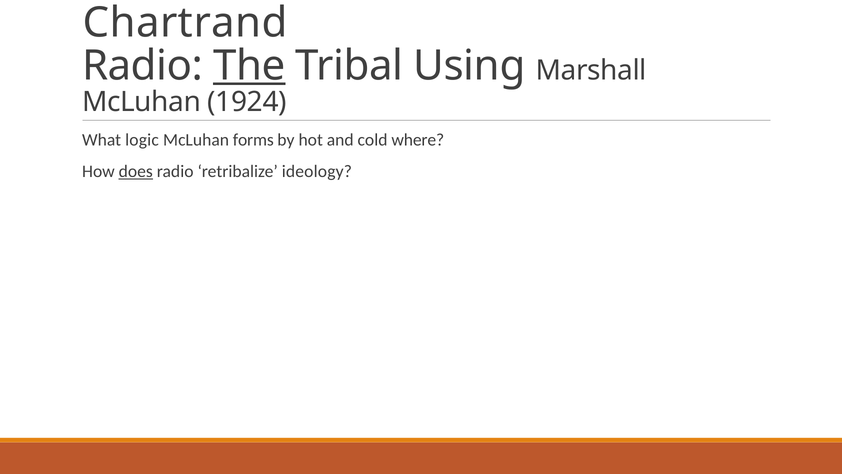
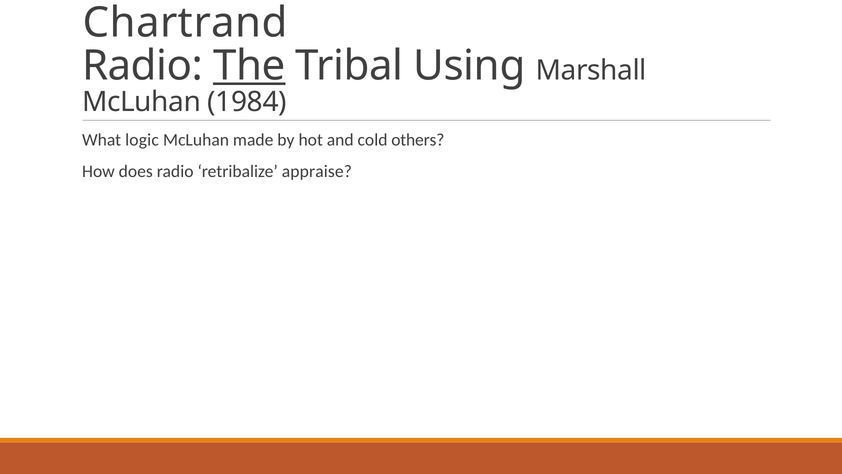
1924: 1924 -> 1984
forms: forms -> made
where: where -> others
does underline: present -> none
ideology: ideology -> appraise
